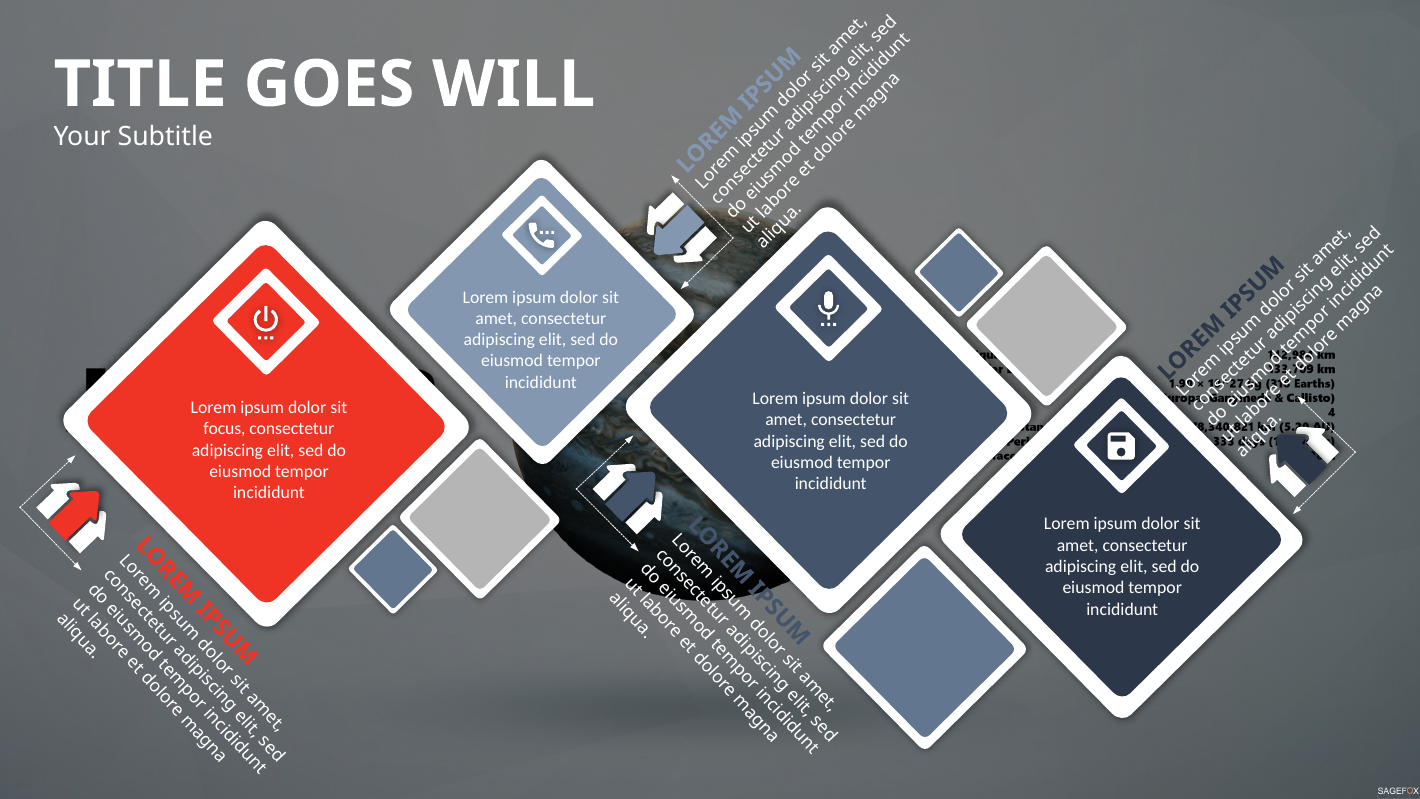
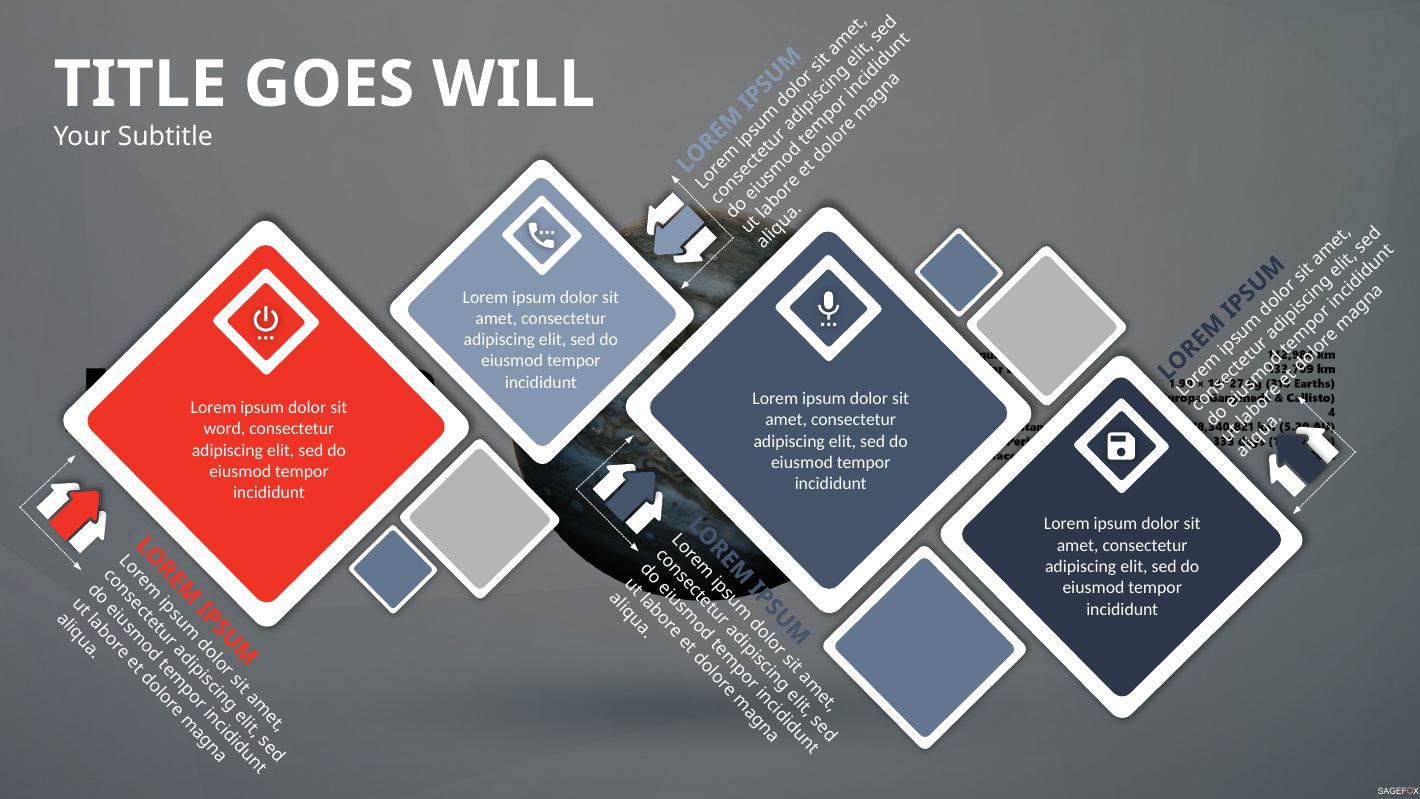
focus: focus -> word
